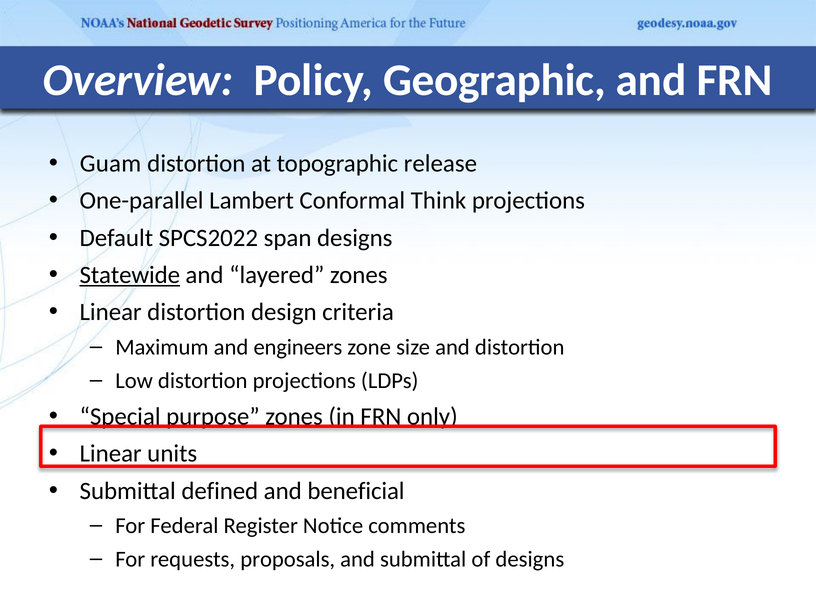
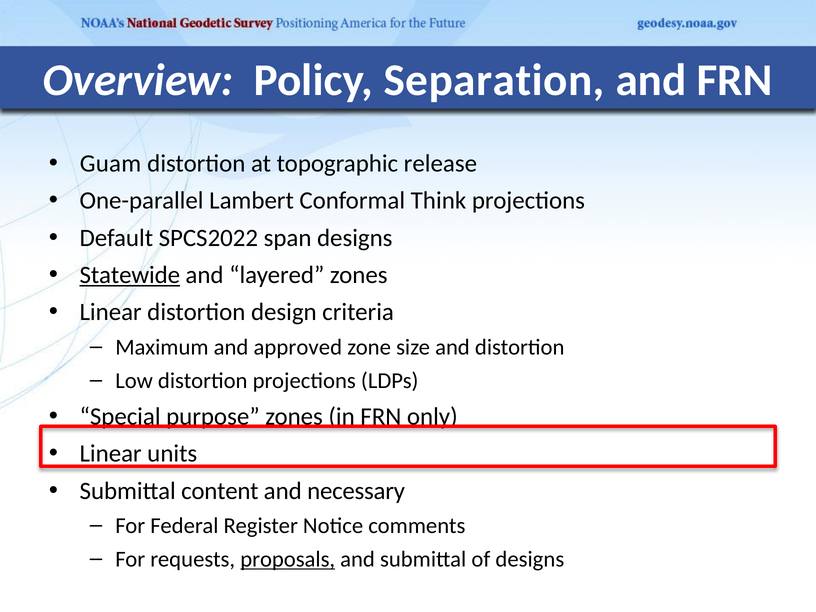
Geographic: Geographic -> Separation
engineers: engineers -> approved
defined: defined -> content
beneficial: beneficial -> necessary
proposals underline: none -> present
